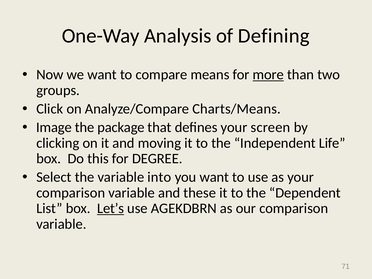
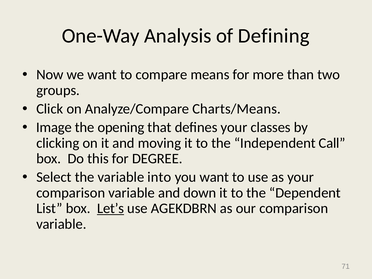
more underline: present -> none
package: package -> opening
screen: screen -> classes
Life: Life -> Call
these: these -> down
